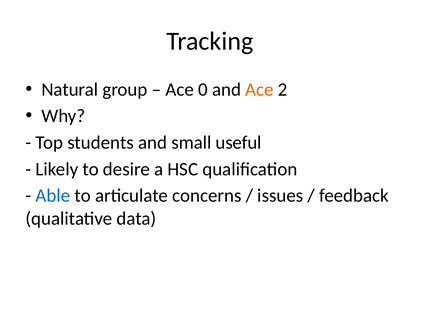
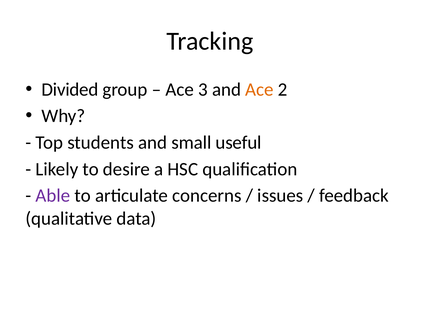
Natural: Natural -> Divided
0: 0 -> 3
Able colour: blue -> purple
